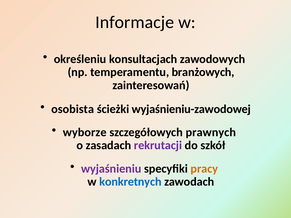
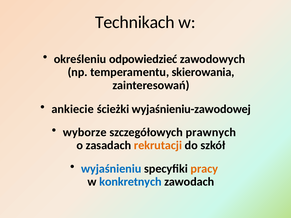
Informacje: Informacje -> Technikach
konsultacjach: konsultacjach -> odpowiedzieć
branżowych: branżowych -> skierowania
osobista: osobista -> ankiecie
rekrutacji colour: purple -> orange
wyjaśnieniu colour: purple -> blue
